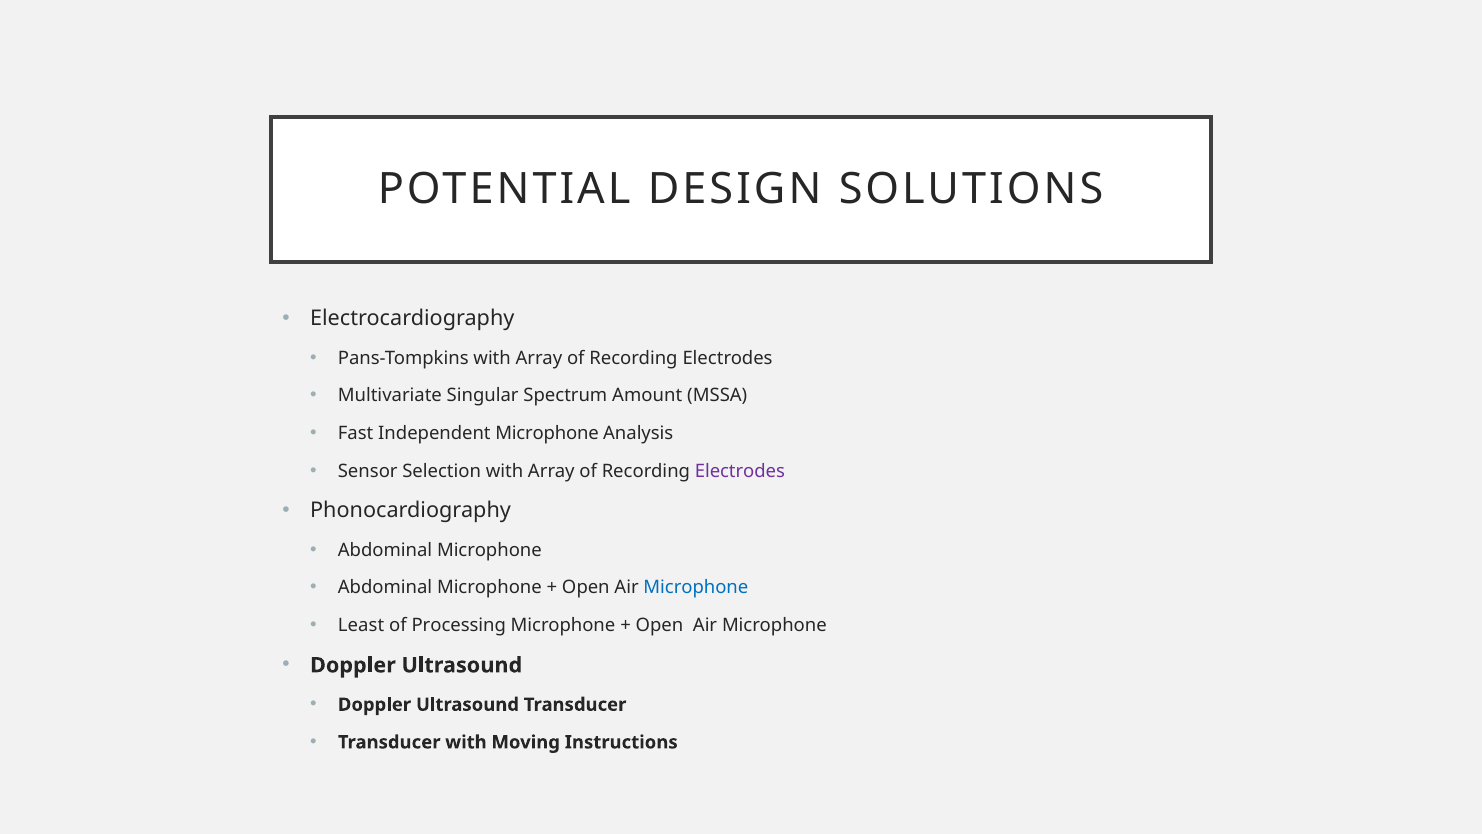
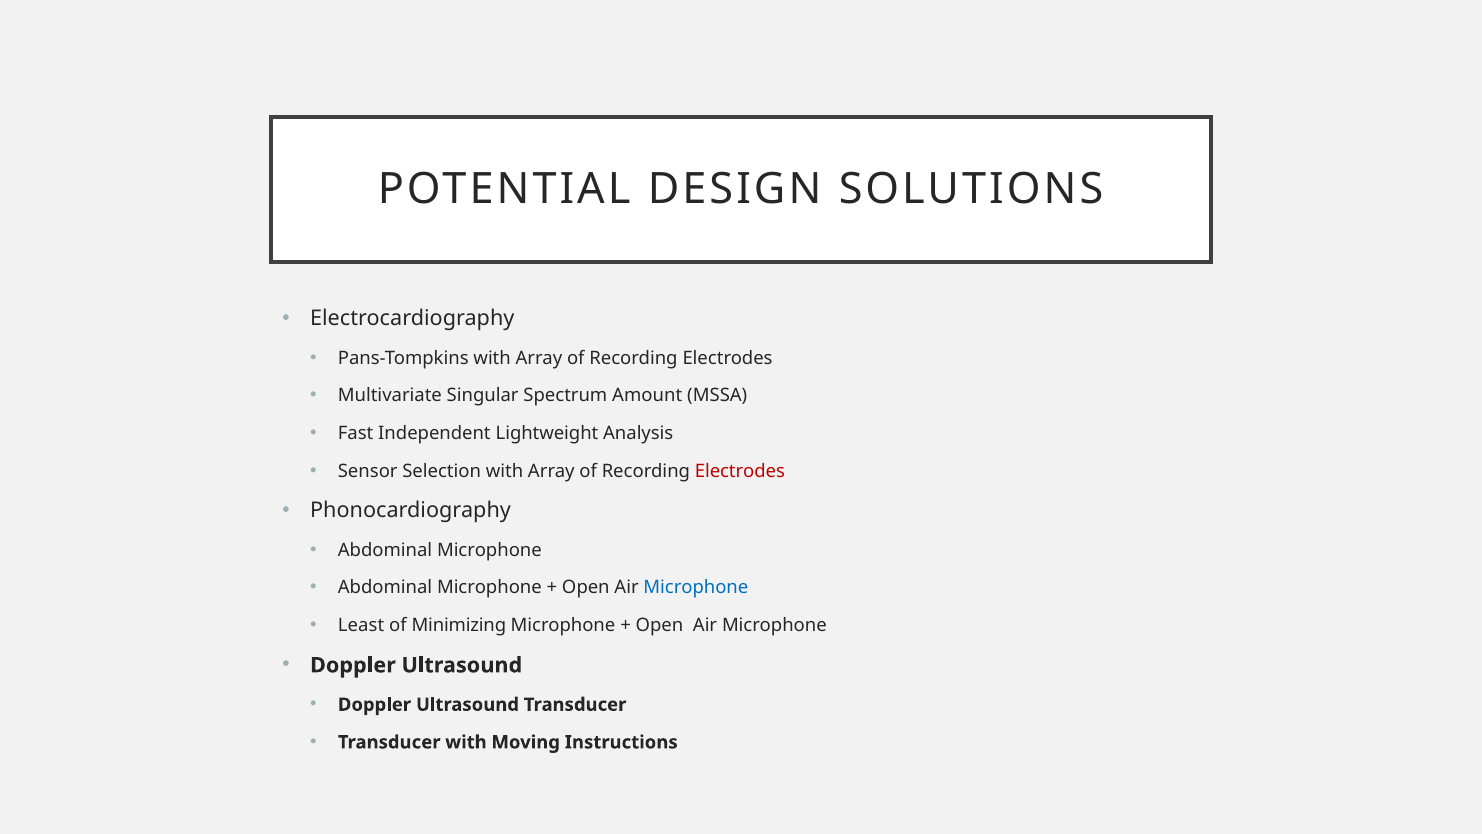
Independent Microphone: Microphone -> Lightweight
Electrodes at (740, 471) colour: purple -> red
Processing: Processing -> Minimizing
